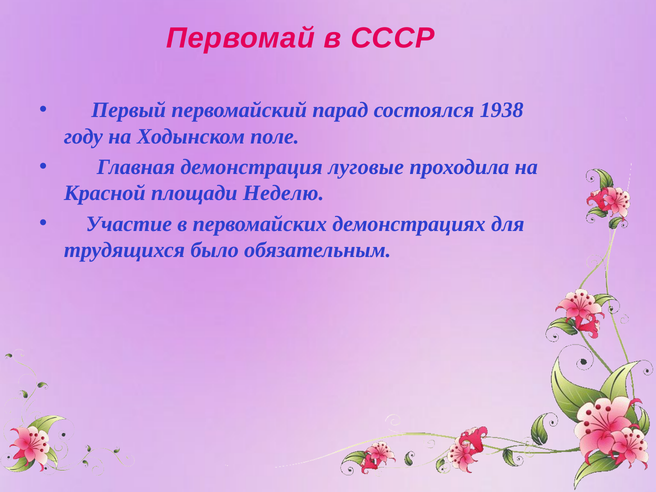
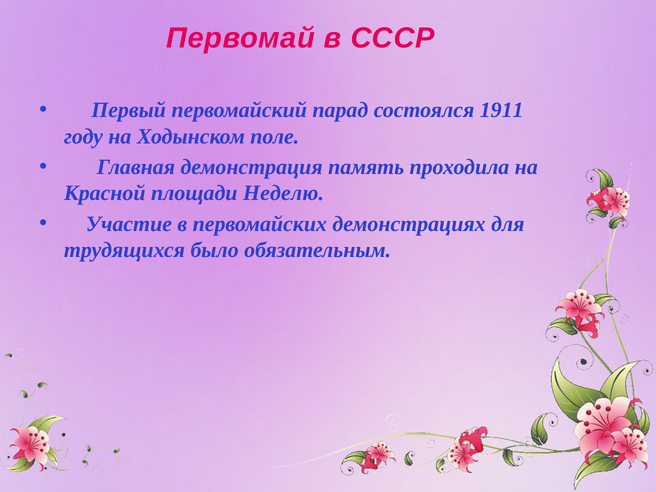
1938: 1938 -> 1911
луговые: луговые -> память
